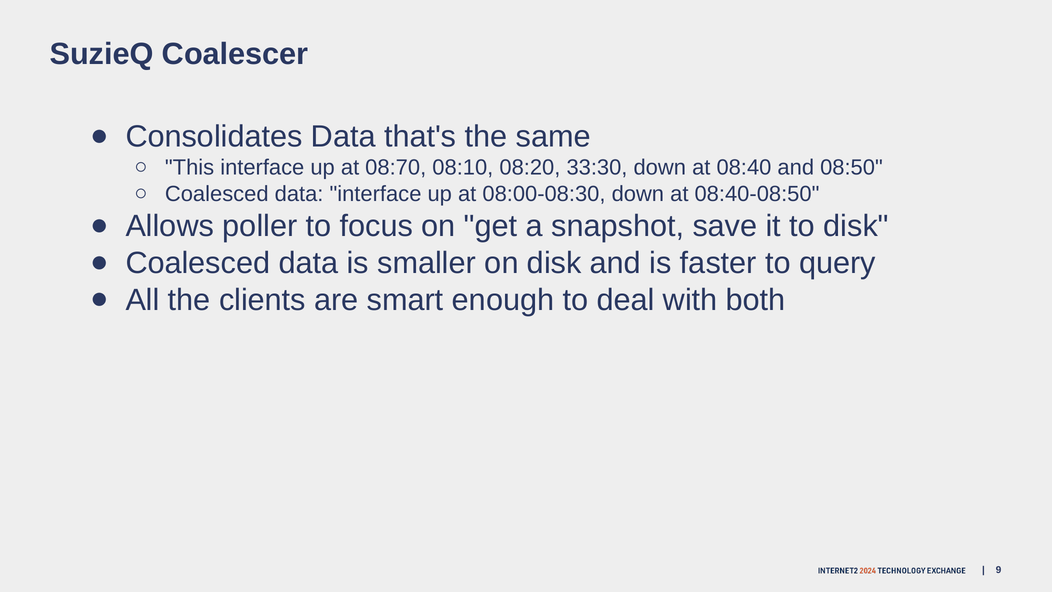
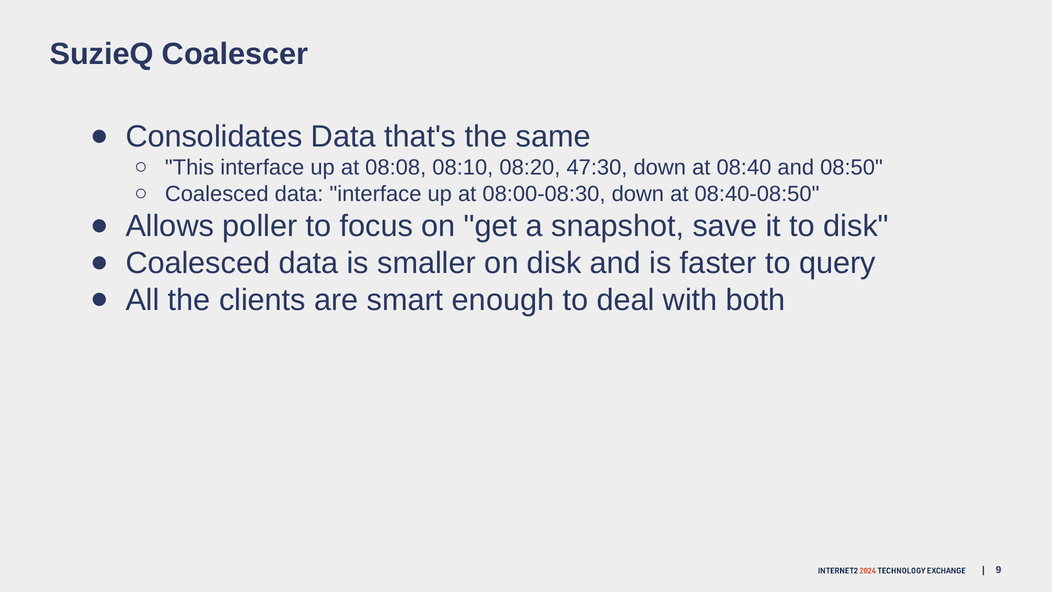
08:70: 08:70 -> 08:08
33:30: 33:30 -> 47:30
